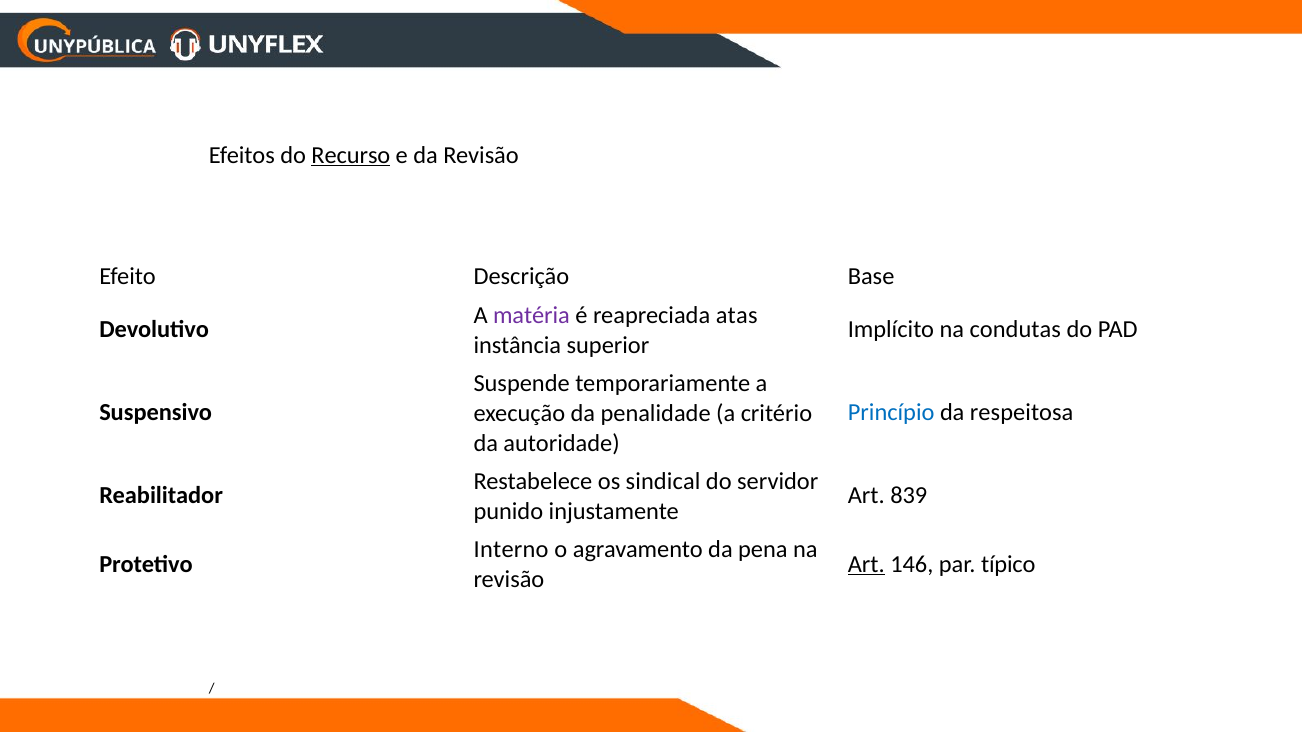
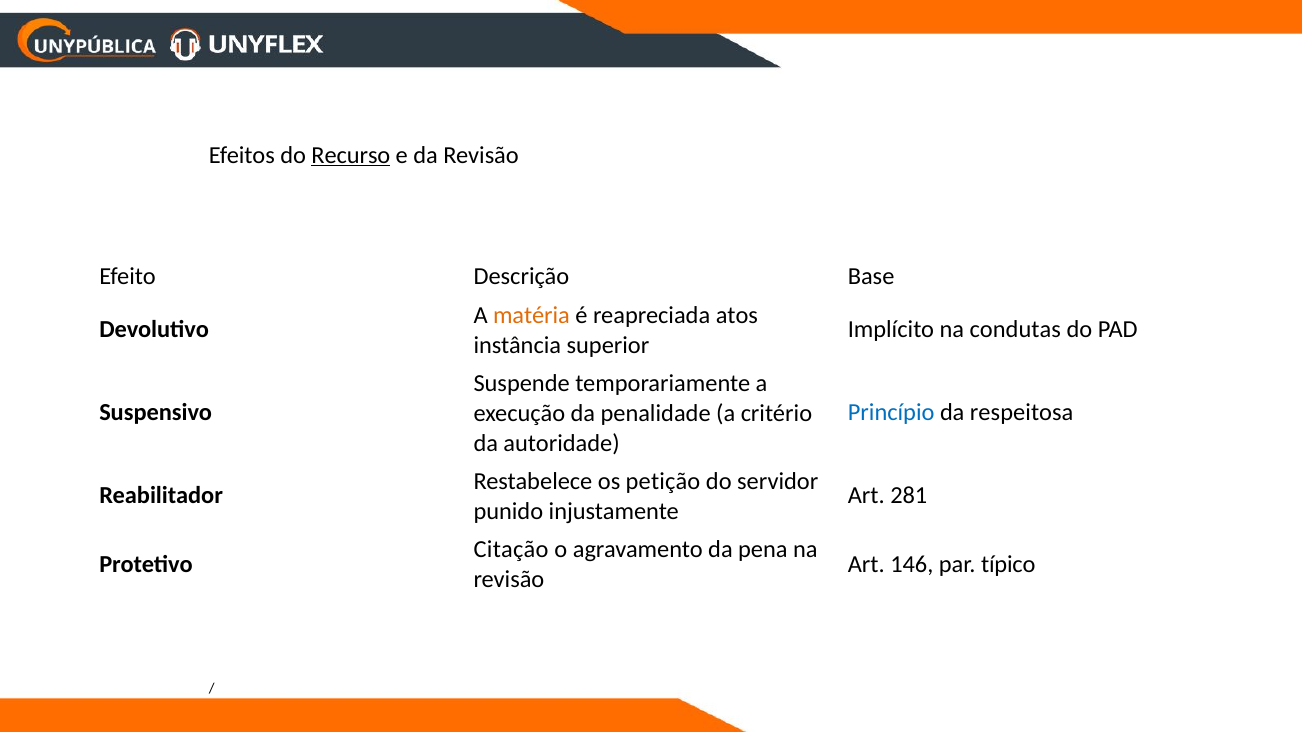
matéria colour: purple -> orange
atas: atas -> atos
sindical: sindical -> petição
839: 839 -> 281
Interno: Interno -> Citação
Art at (866, 564) underline: present -> none
